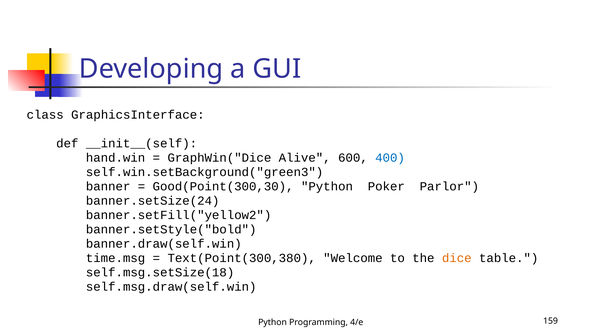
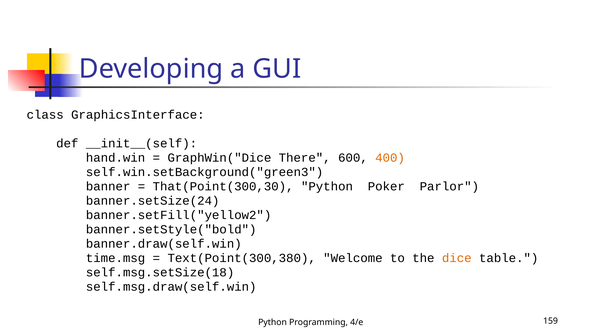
Alive: Alive -> There
400 colour: blue -> orange
Good(Point(300,30: Good(Point(300,30 -> That(Point(300,30
